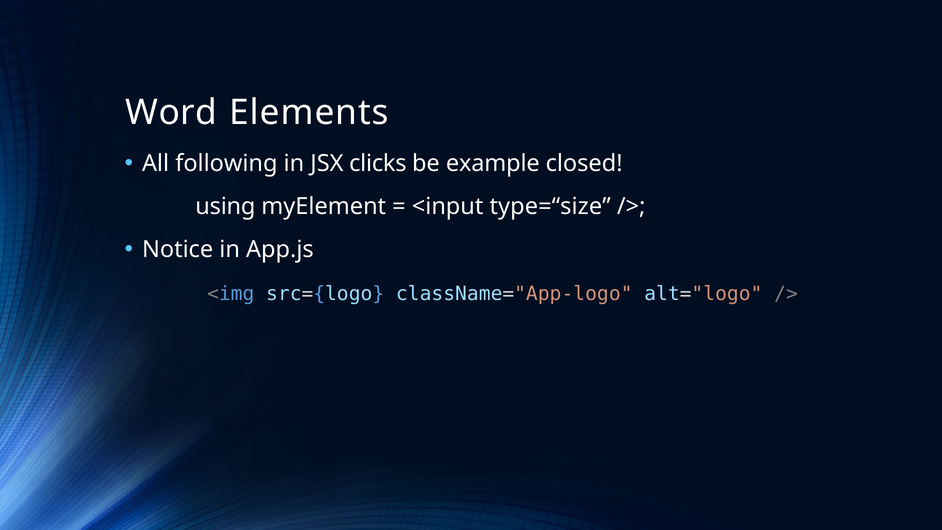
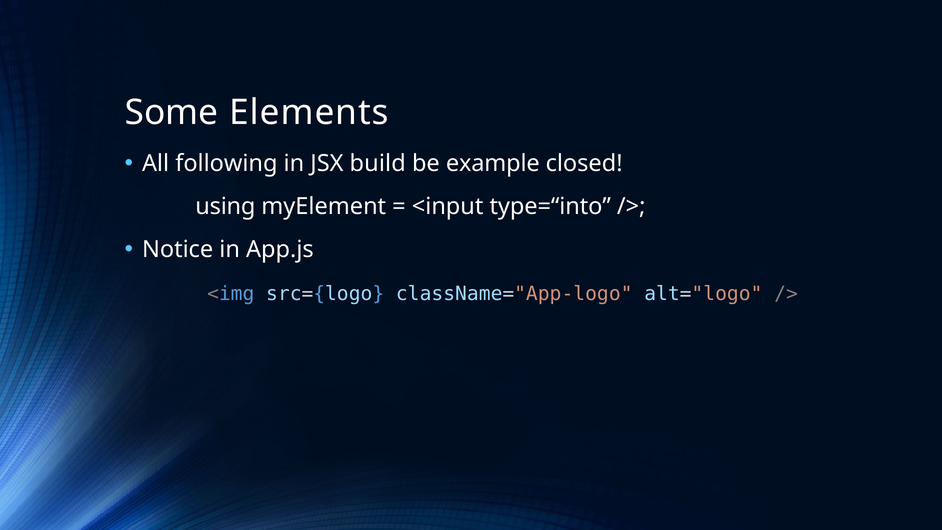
Word: Word -> Some
clicks: clicks -> build
type=“size: type=“size -> type=“into
